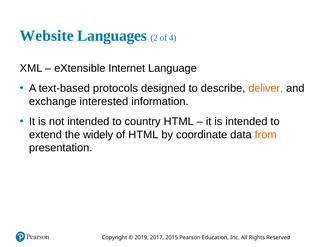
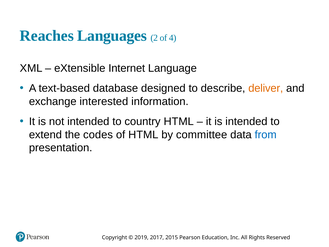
Website: Website -> Reaches
protocols: protocols -> database
widely: widely -> codes
coordinate: coordinate -> committee
from colour: orange -> blue
